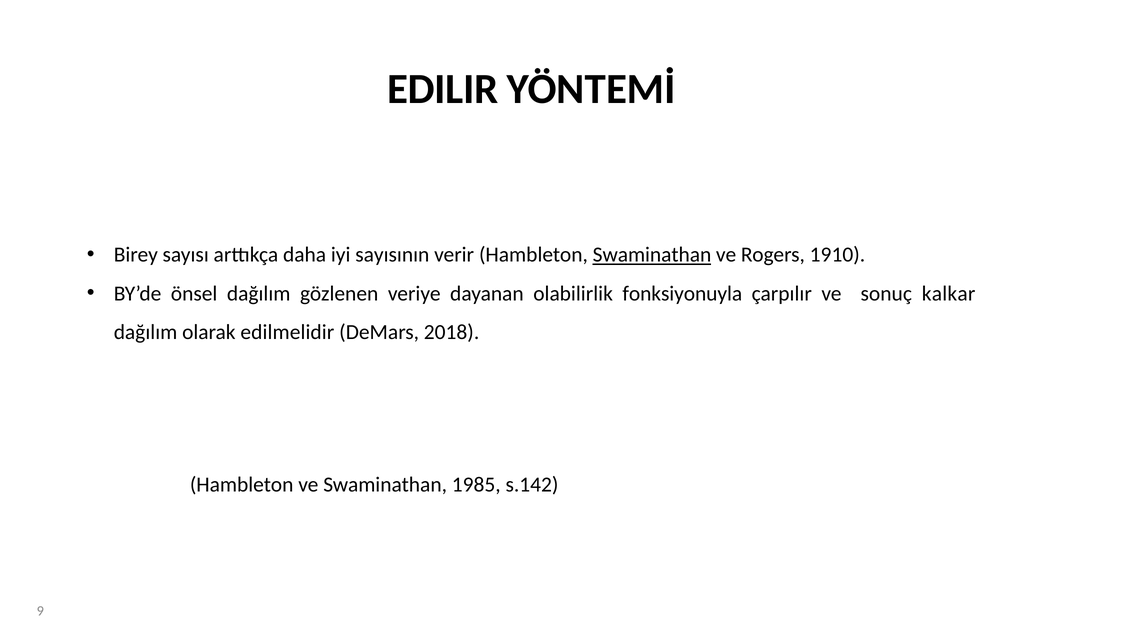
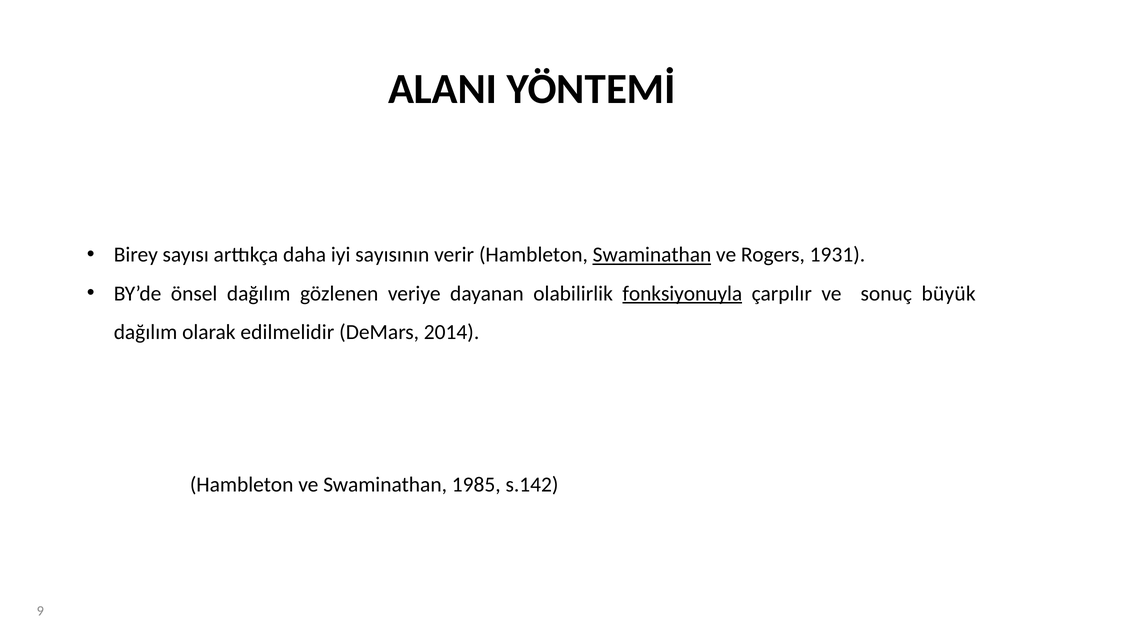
EDILIR: EDILIR -> ALANI
1910: 1910 -> 1931
fonksiyonuyla underline: none -> present
kalkar: kalkar -> büyük
2018: 2018 -> 2014
